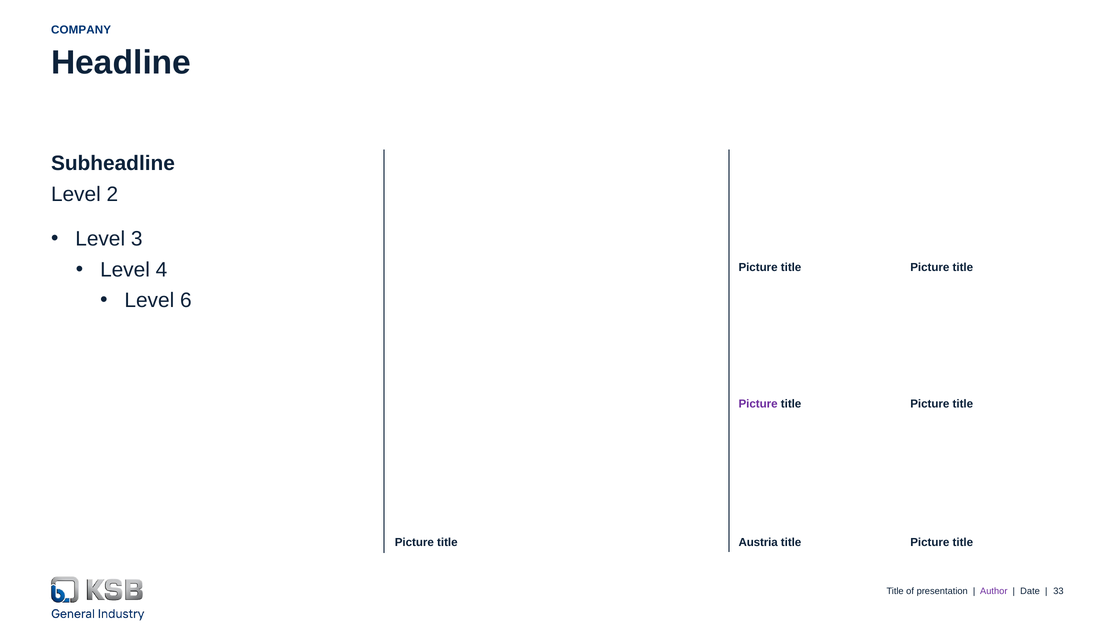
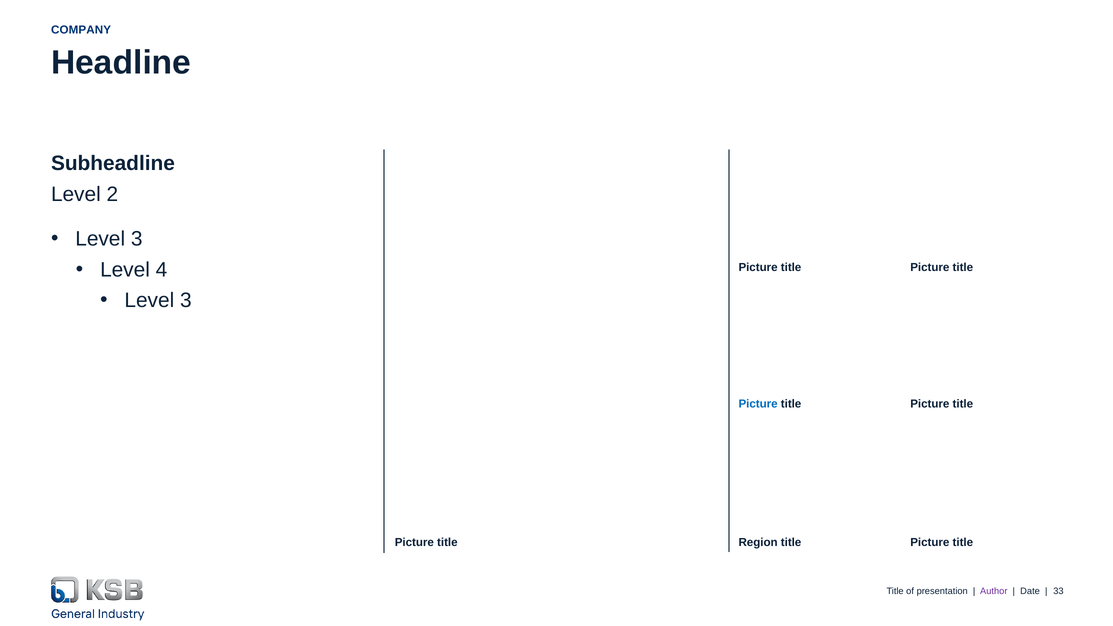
6 at (186, 301): 6 -> 3
Picture at (758, 404) colour: purple -> blue
Austria: Austria -> Region
